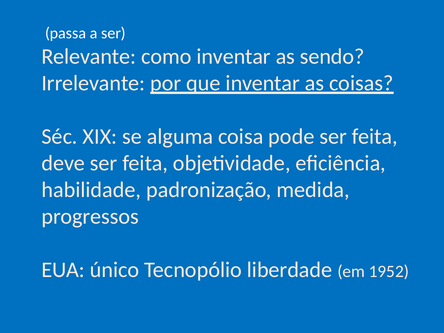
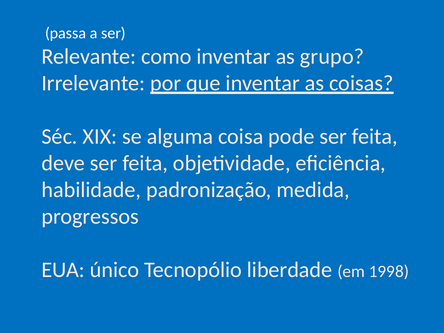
sendo: sendo -> grupo
1952: 1952 -> 1998
